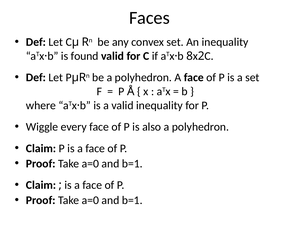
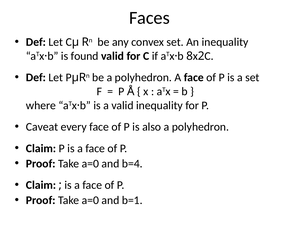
Wiggle: Wiggle -> Caveat
b=1 at (132, 163): b=1 -> b=4
